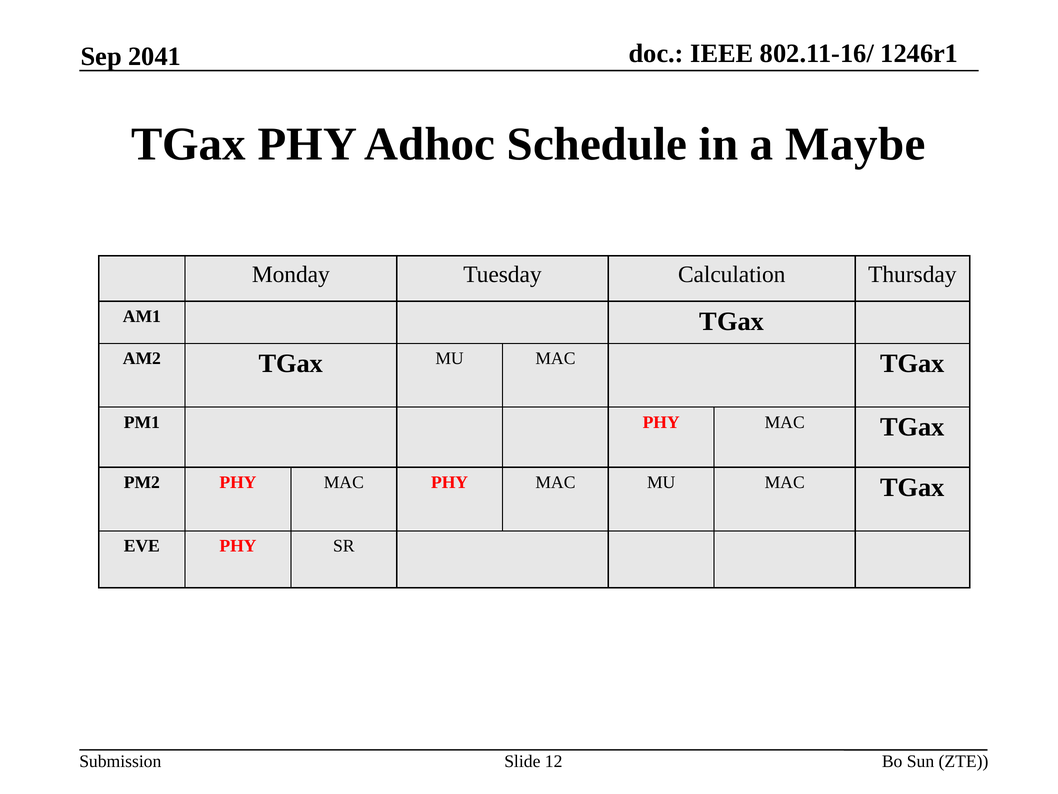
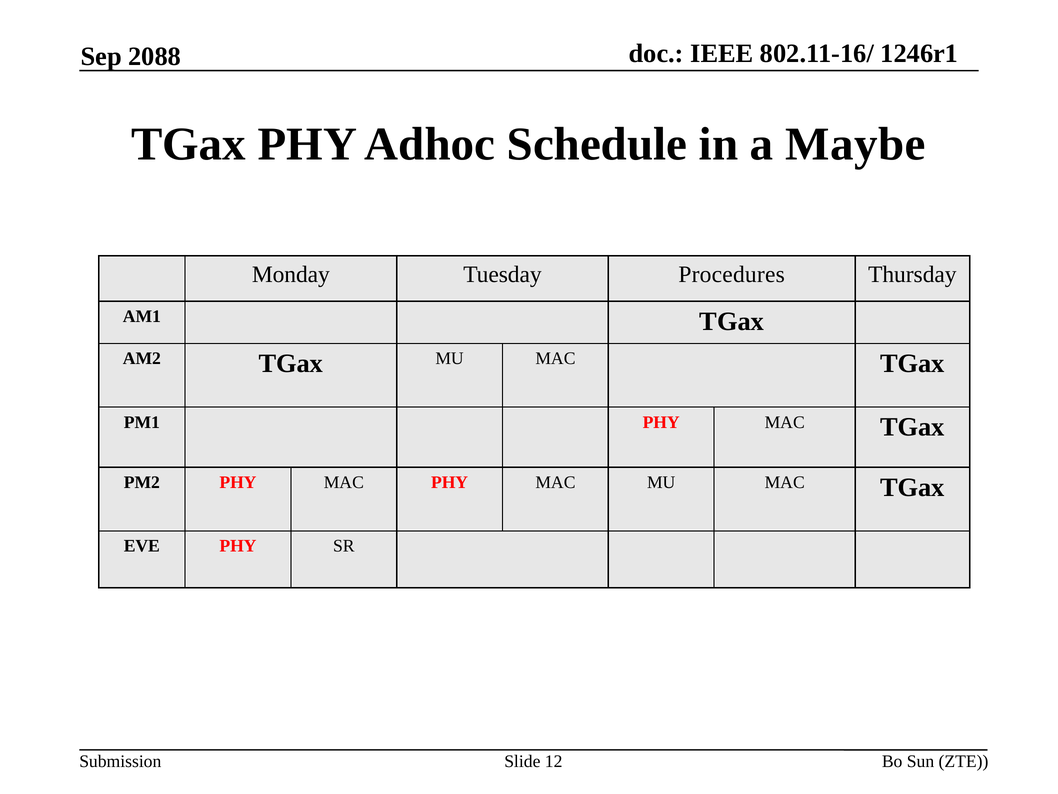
2041: 2041 -> 2088
Calculation: Calculation -> Procedures
